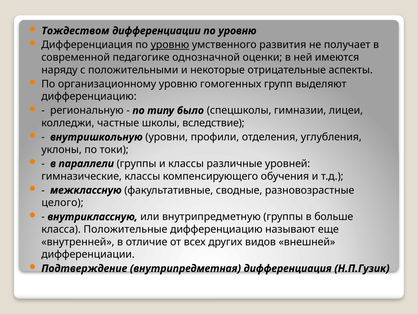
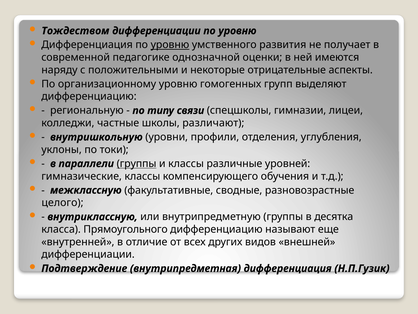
было: было -> связи
вследствие: вследствие -> различают
группы at (137, 163) underline: none -> present
больше: больше -> десятка
Положительные: Положительные -> Прямоугольного
